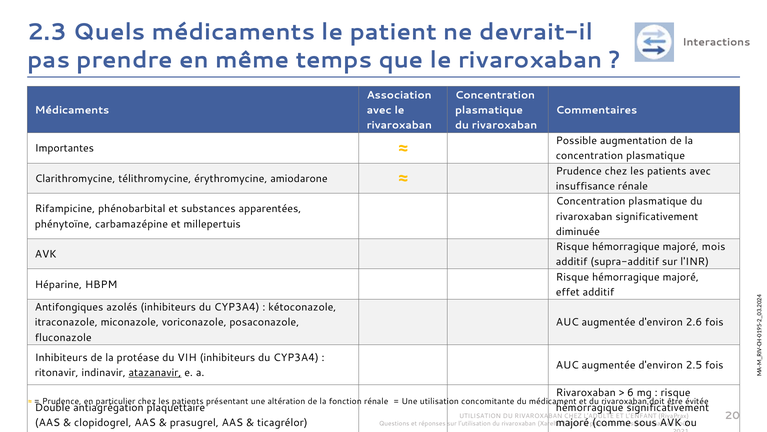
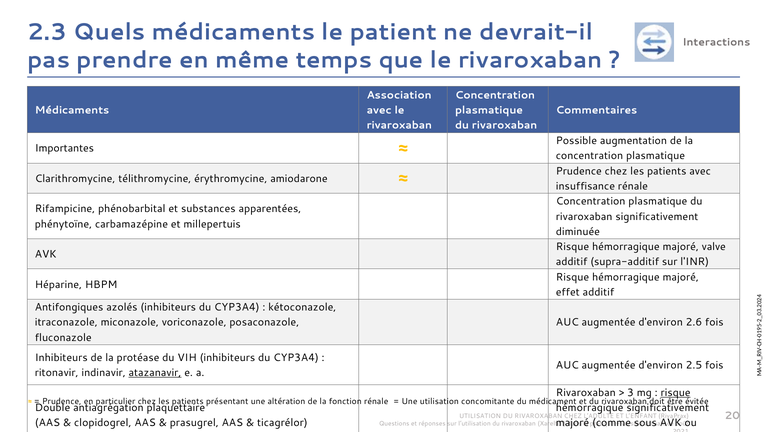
mois: mois -> valve
6 at (630, 392): 6 -> 3
risque at (676, 392) underline: none -> present
